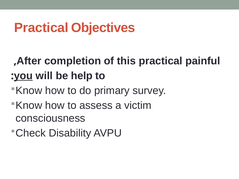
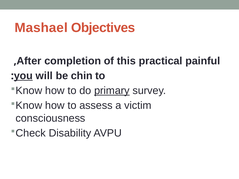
Practical at (41, 28): Practical -> Mashael
help: help -> chin
primary underline: none -> present
